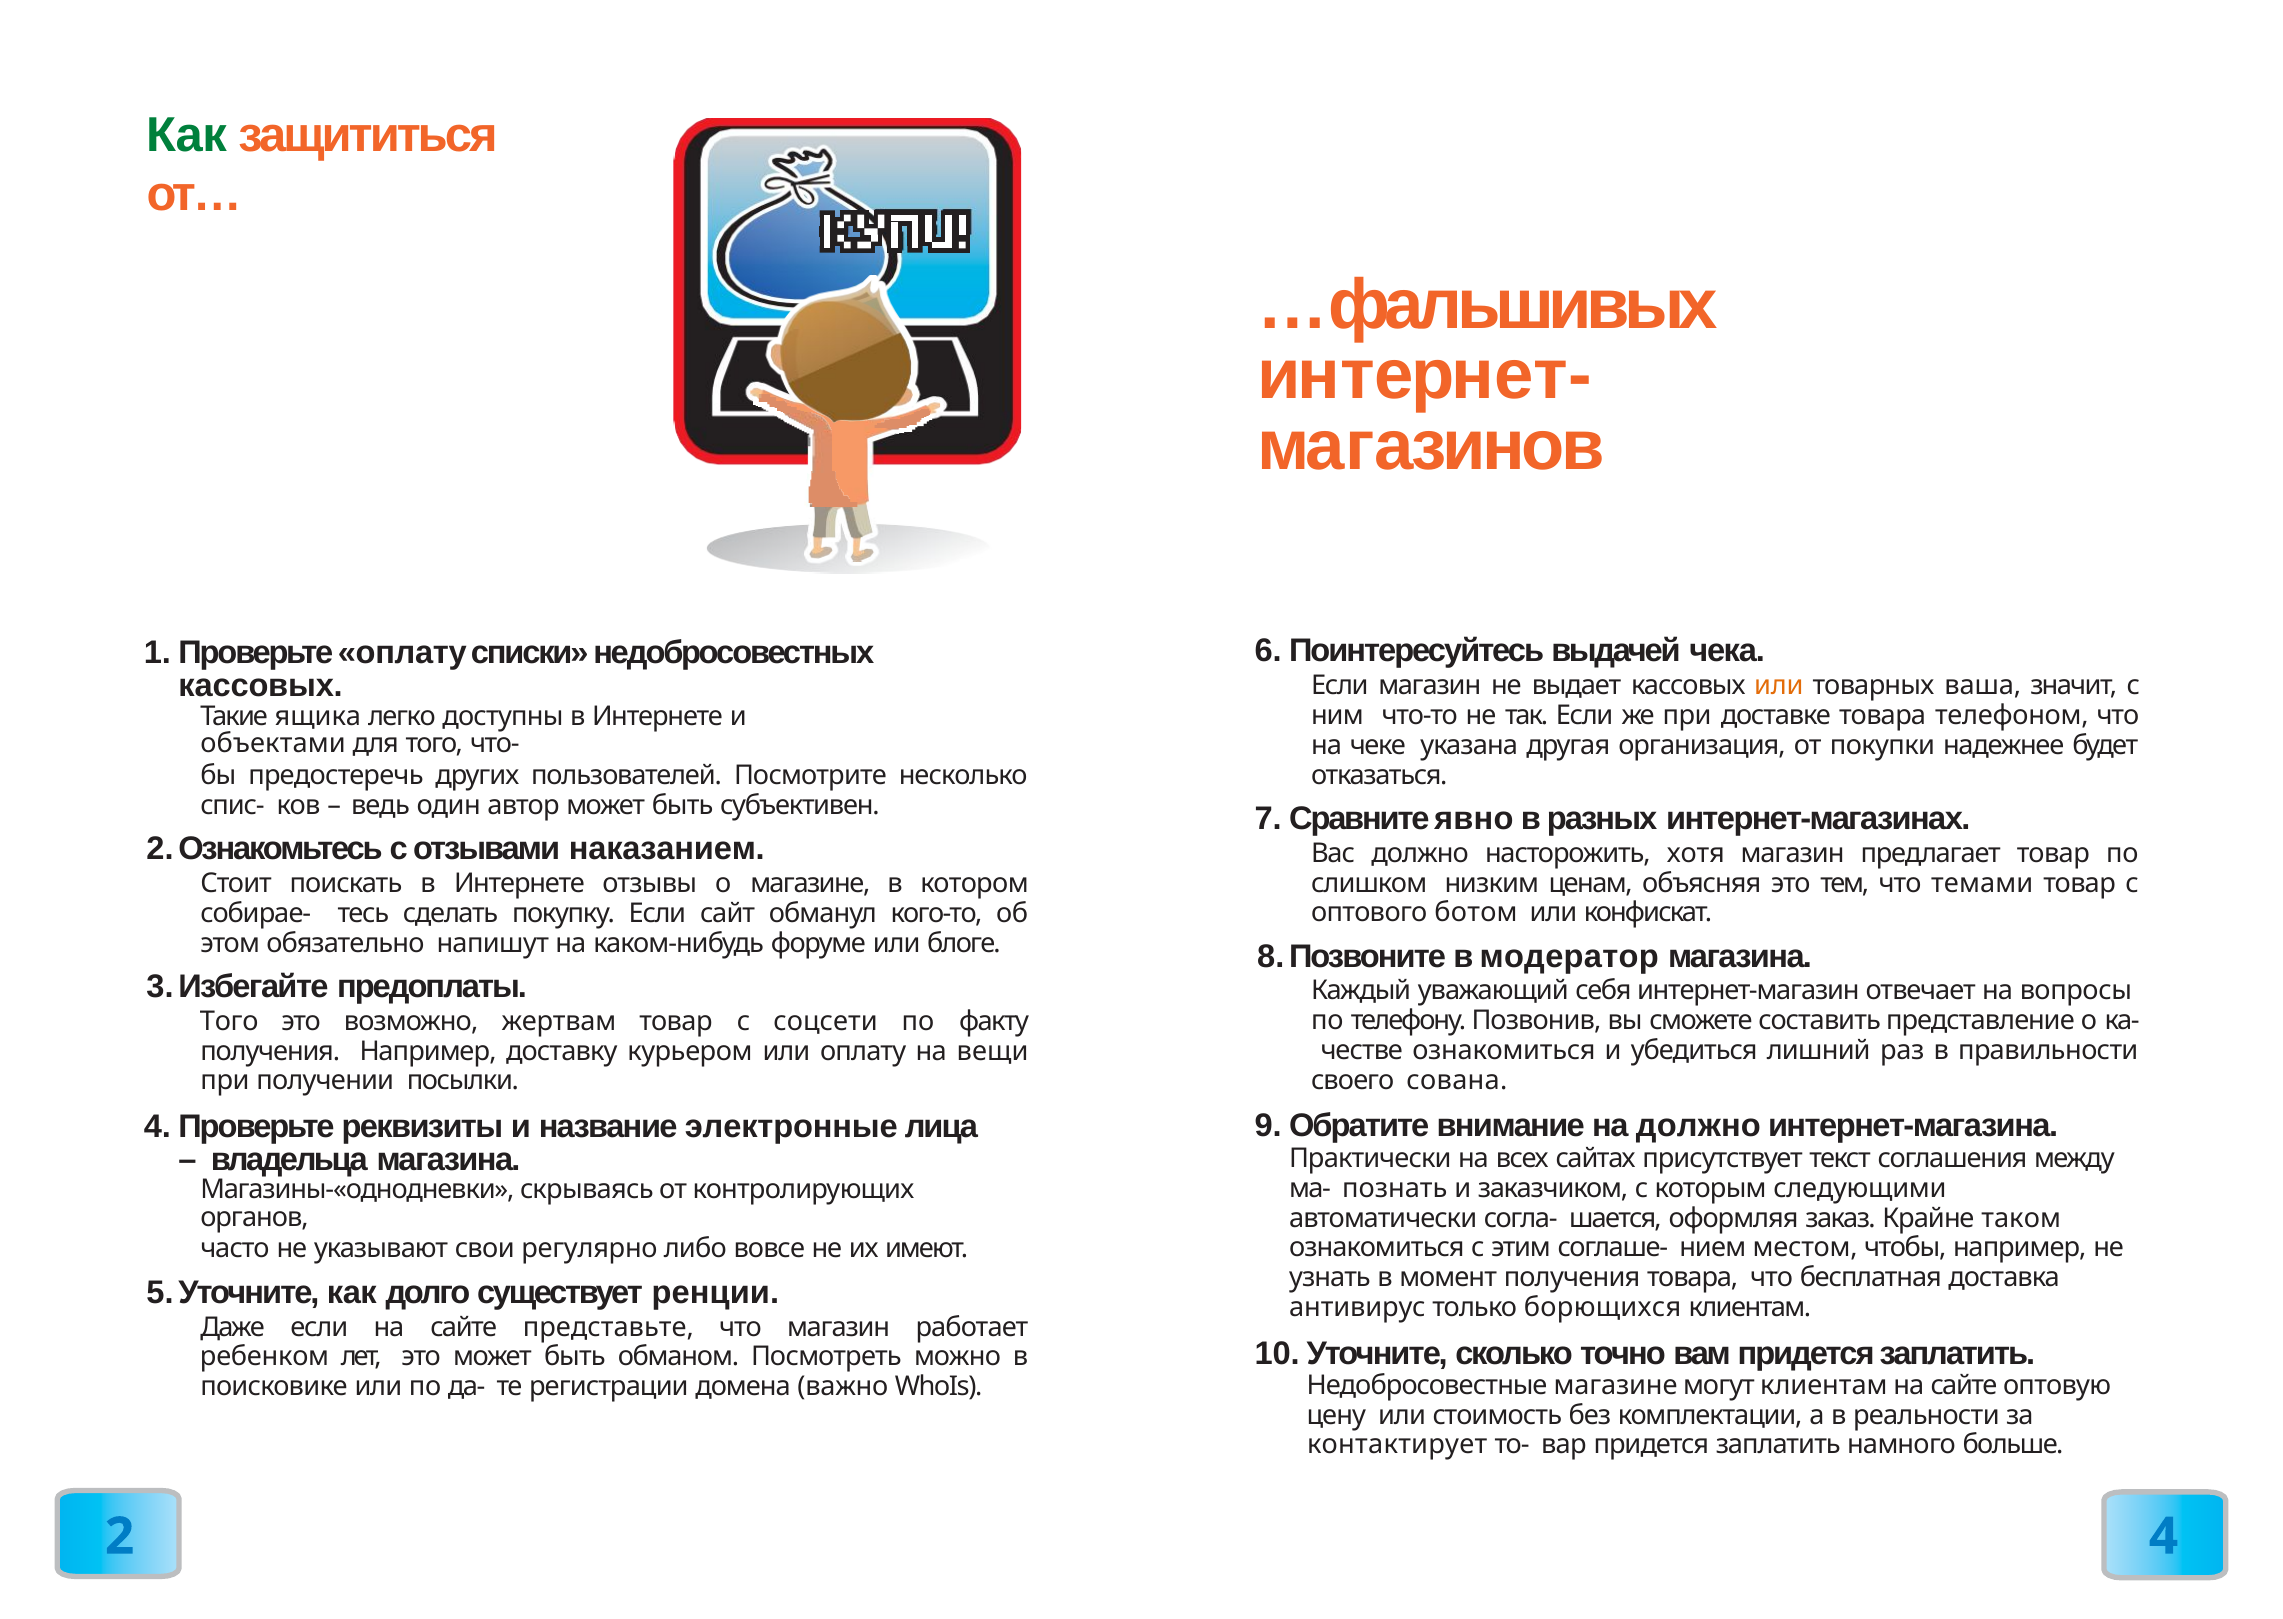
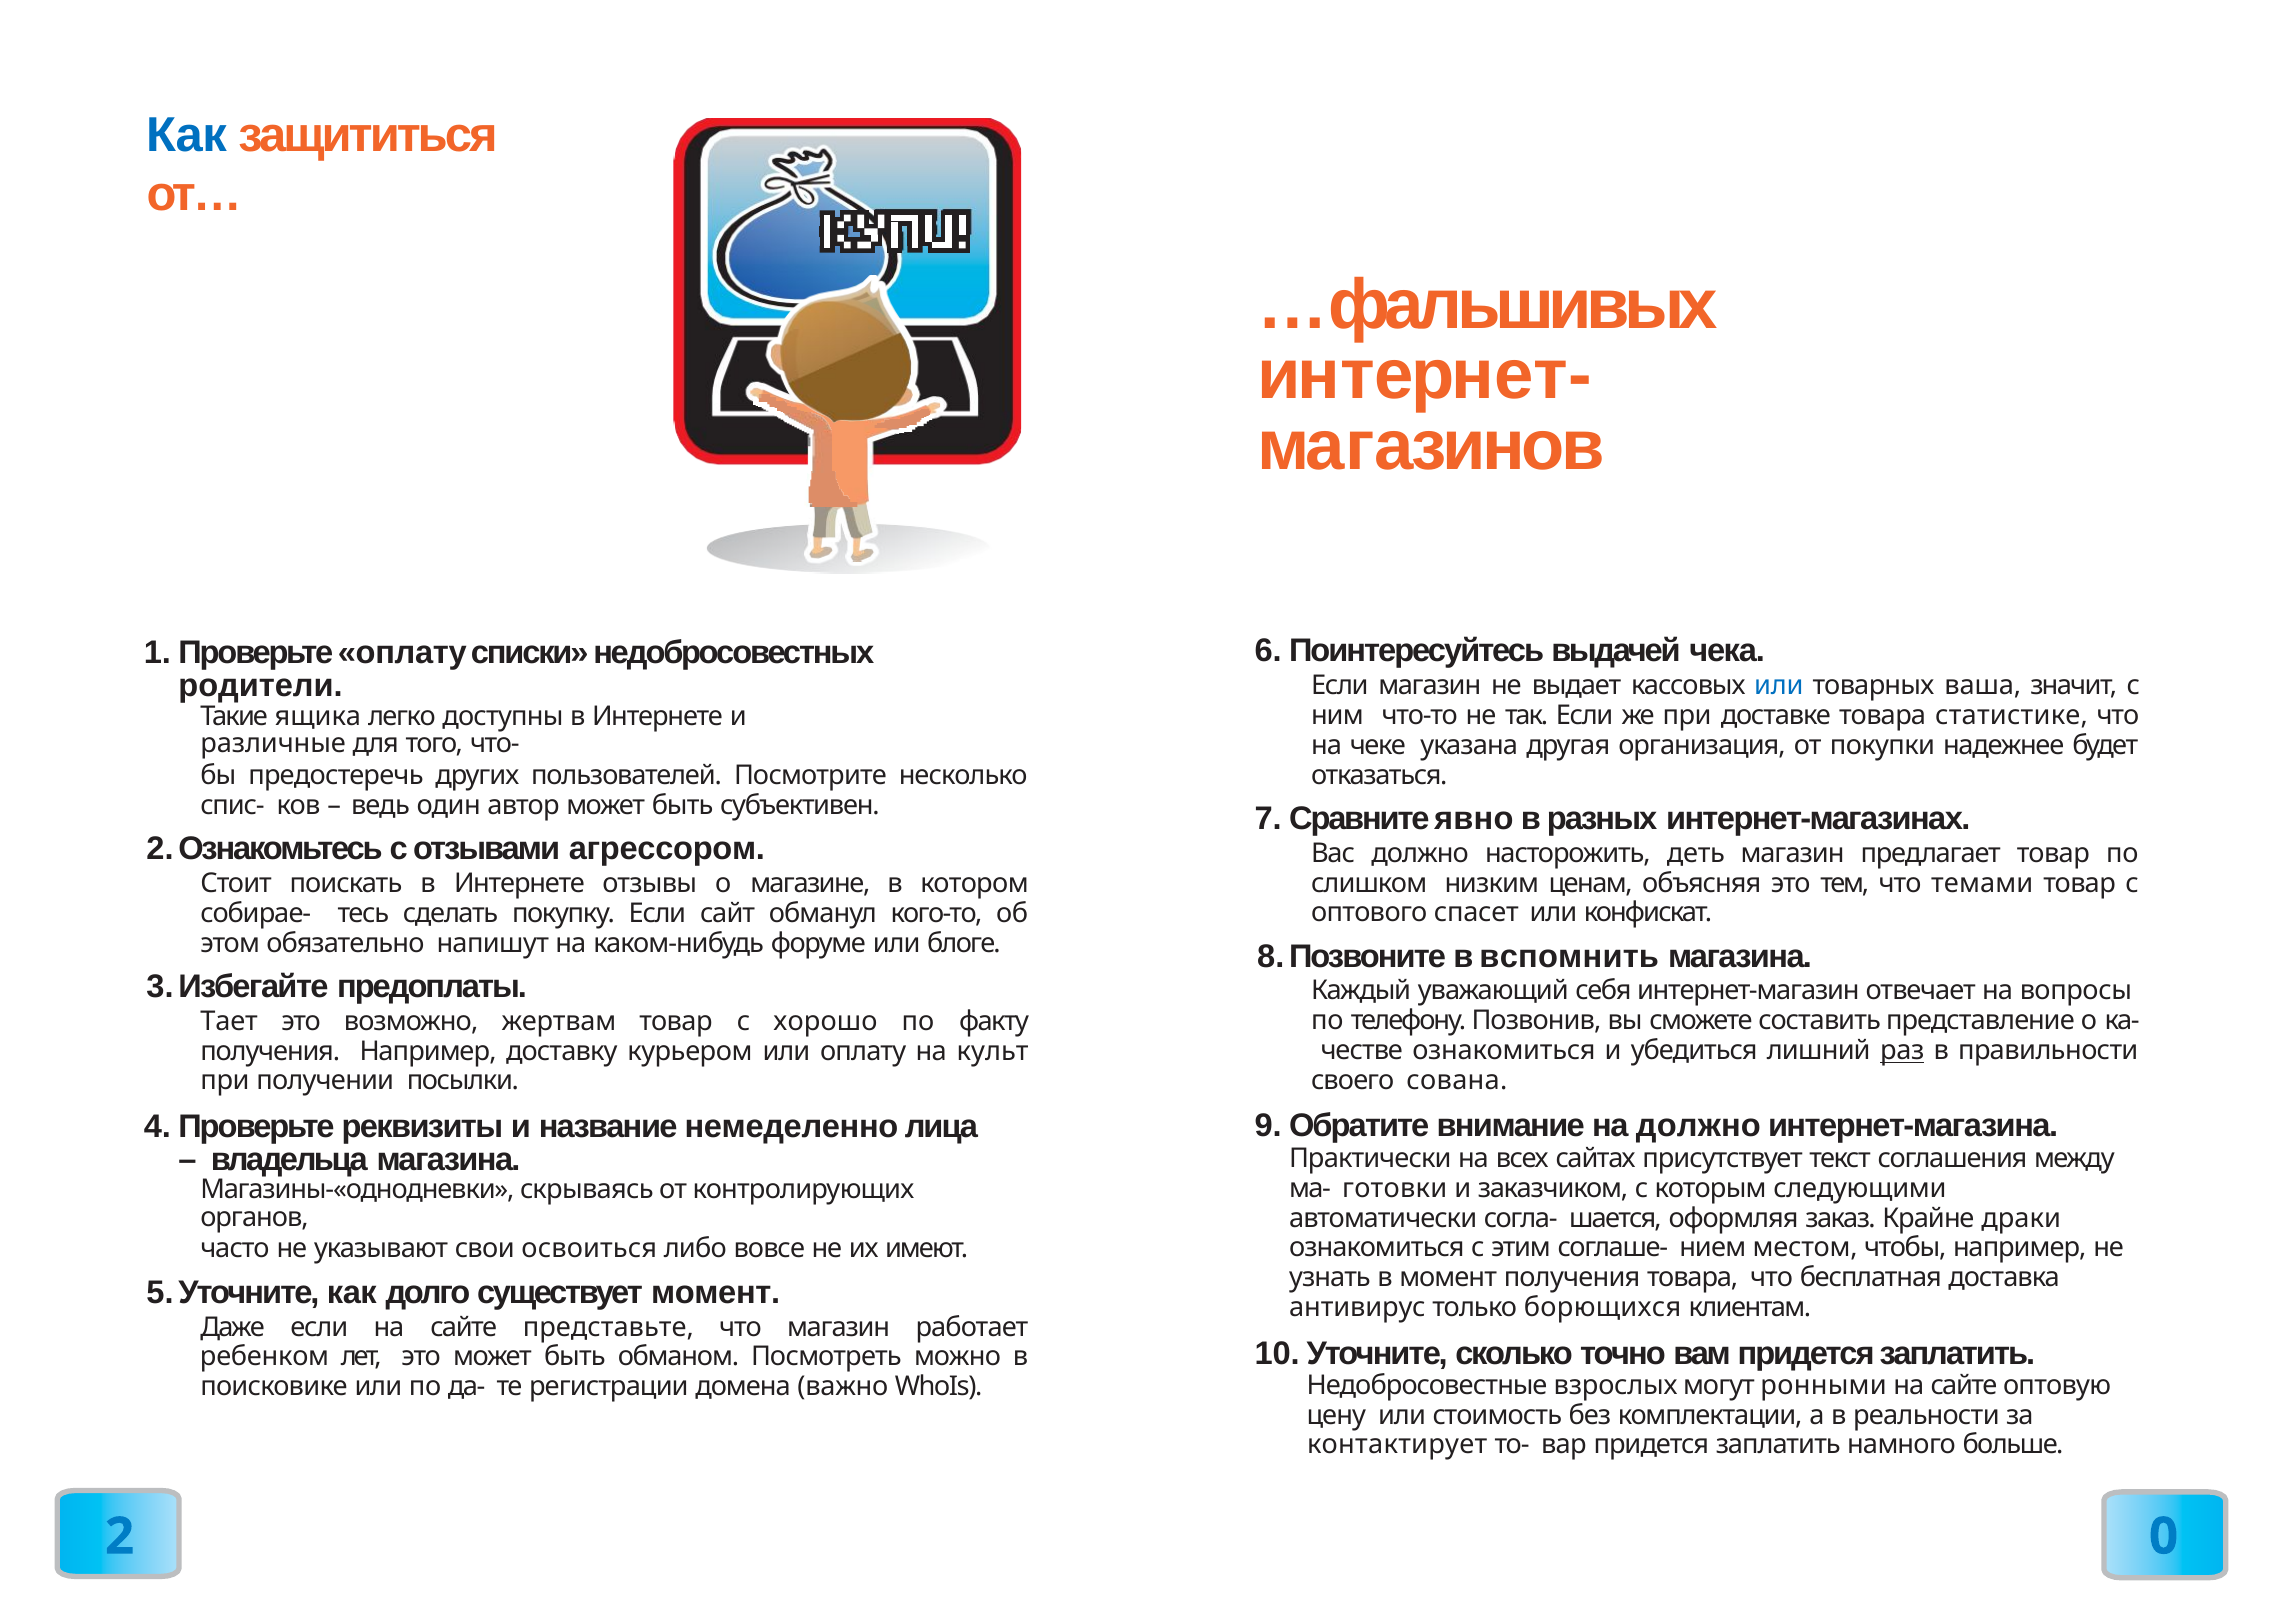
Как at (187, 135) colour: green -> blue
кассовых at (261, 686): кассовых -> родители
или at (1779, 685) colour: orange -> blue
телефоном: телефоном -> статистике
объектами: объектами -> различные
наказанием: наказанием -> агрессором
хотя: хотя -> деть
ботом: ботом -> спасет
модератор: модератор -> вспомнить
Того at (229, 1021): Того -> Тает
соцсети: соцсети -> хорошо
раз underline: none -> present
вещи: вещи -> культ
электронные: электронные -> немеделенно
познать: познать -> готовки
таком: таком -> драки
регулярно: регулярно -> освоиться
существует ренции: ренции -> момент
Недобросовестные магазине: магазине -> взрослых
могут клиентам: клиентам -> ронными
4: 4 -> 0
